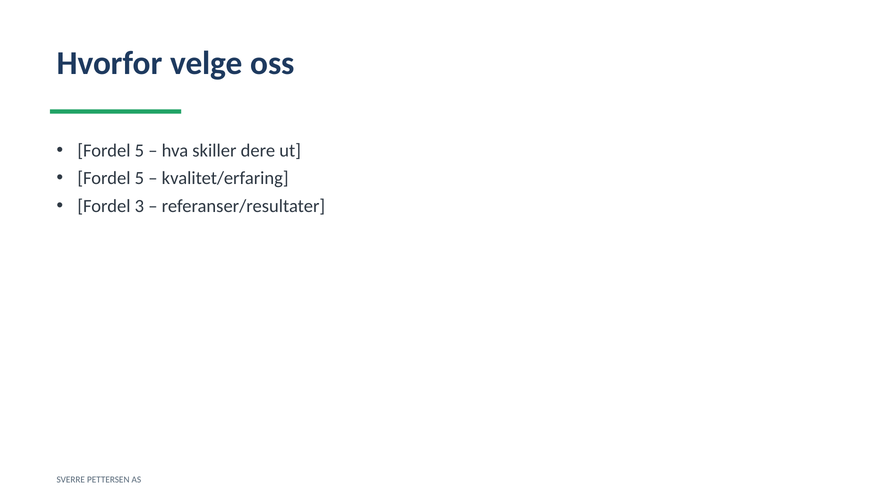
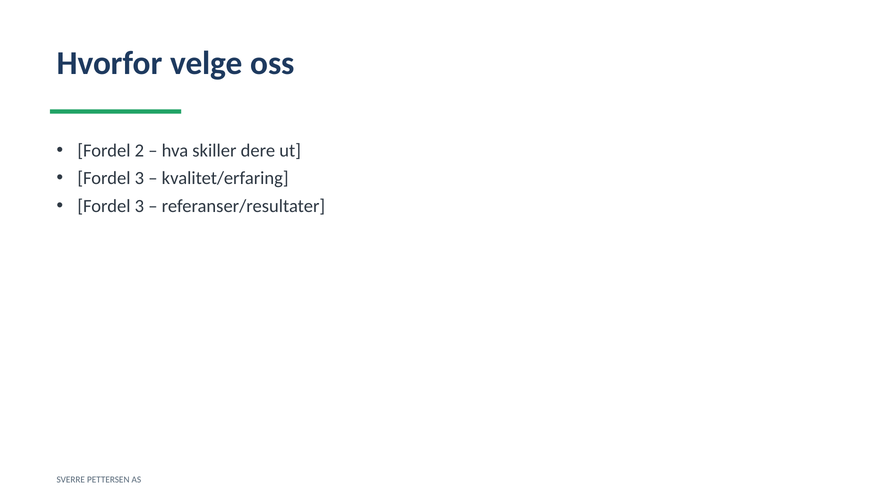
5 at (139, 151): 5 -> 2
5 at (139, 178): 5 -> 3
